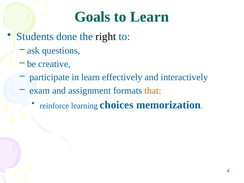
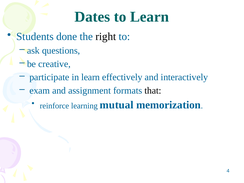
Goals: Goals -> Dates
that colour: orange -> black
choices: choices -> mutual
